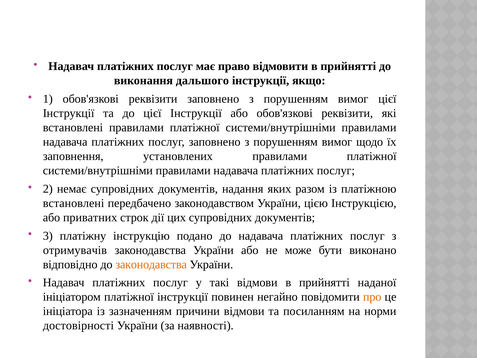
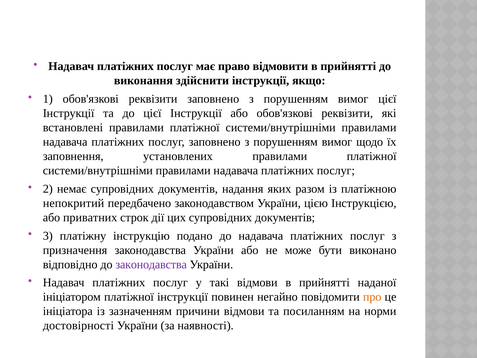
дальшого: дальшого -> здійснити
встановлені at (74, 203): встановлені -> непокритий
отримувачів: отримувачів -> призначення
законодавства at (151, 264) colour: orange -> purple
